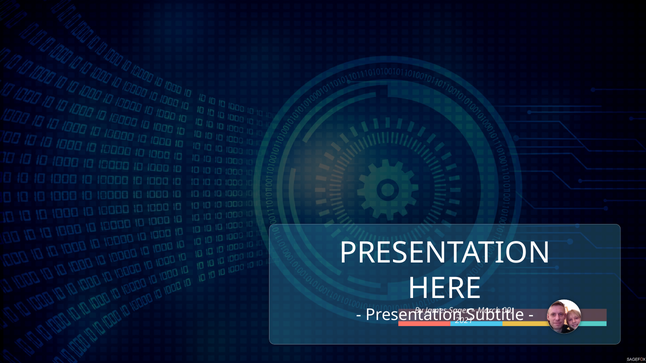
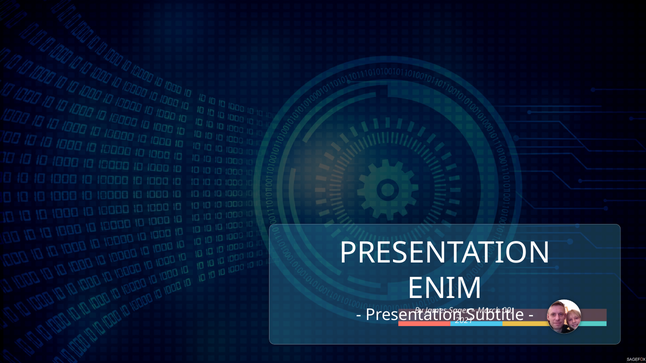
HERE: HERE -> ENIM
